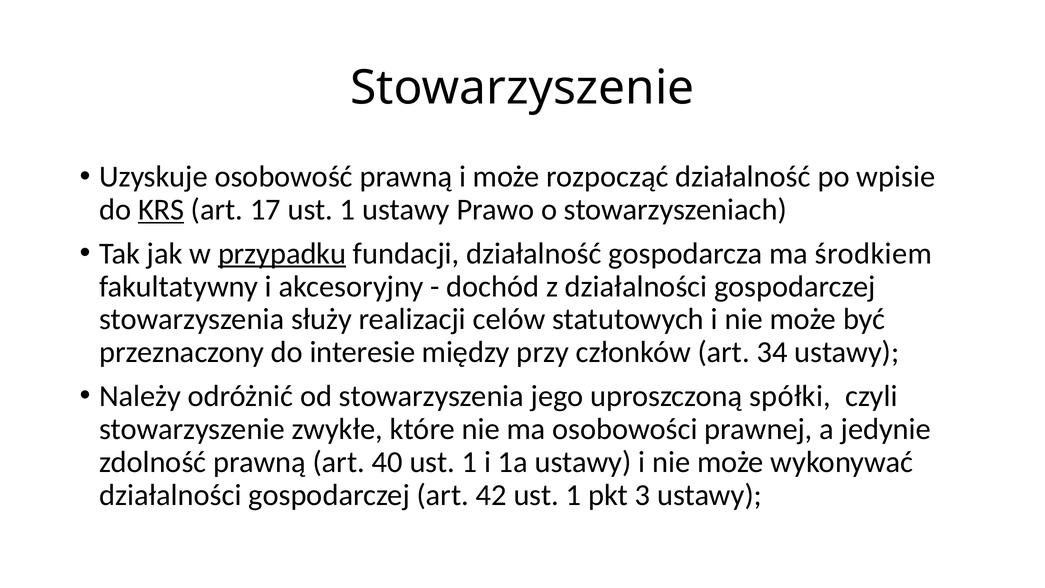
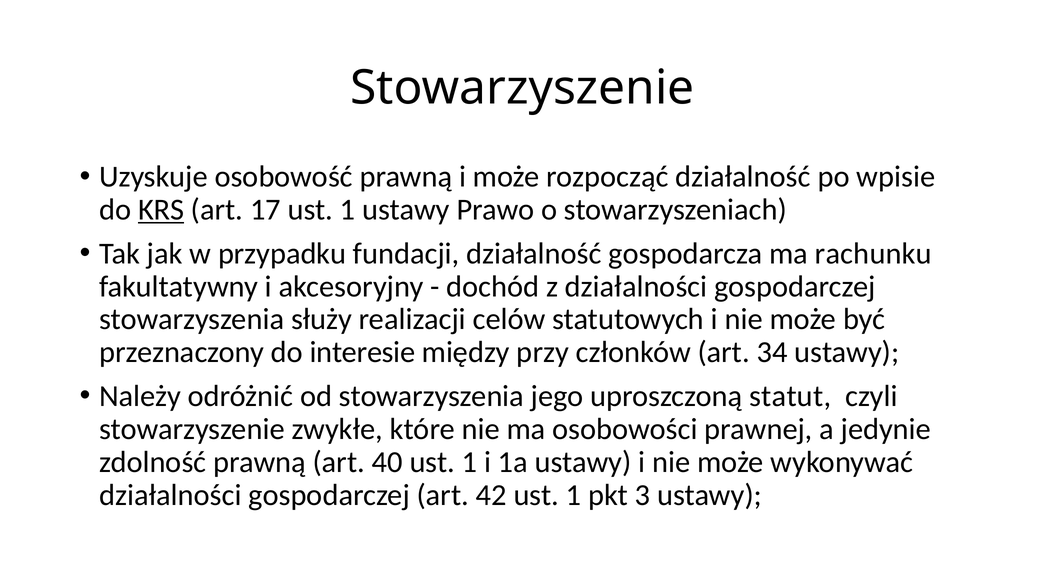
przypadku underline: present -> none
środkiem: środkiem -> rachunku
spółki: spółki -> statut
